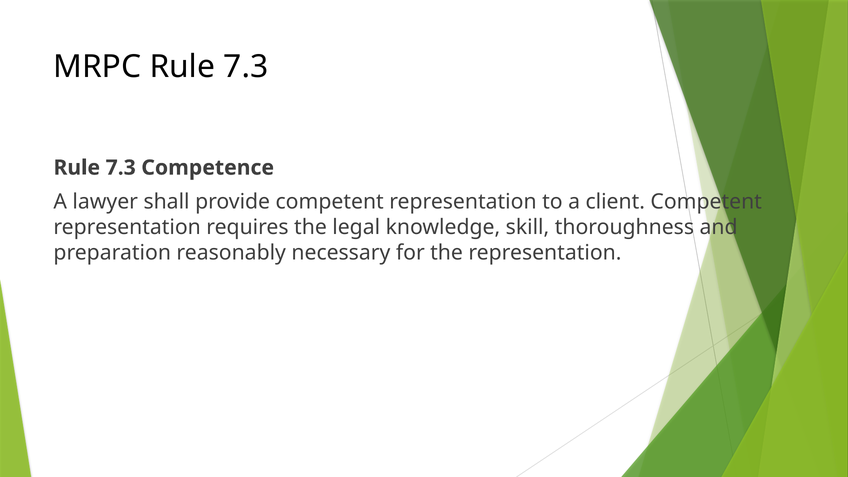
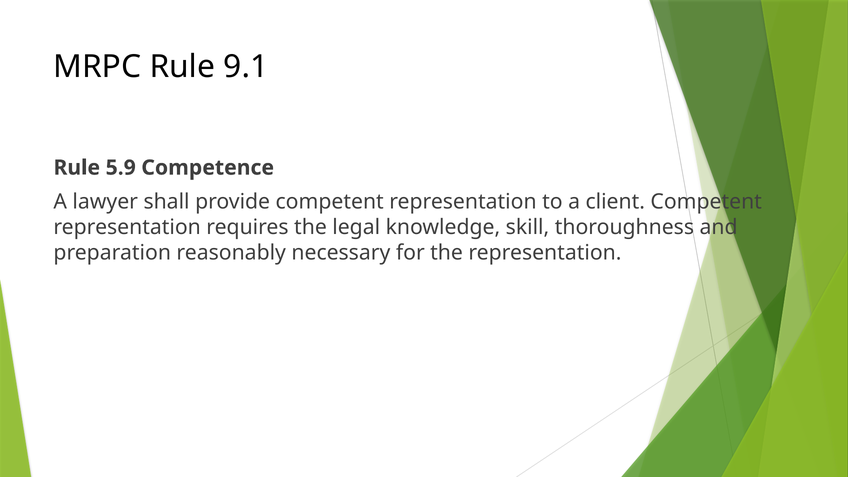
MRPC Rule 7.3: 7.3 -> 9.1
7.3 at (121, 168): 7.3 -> 5.9
